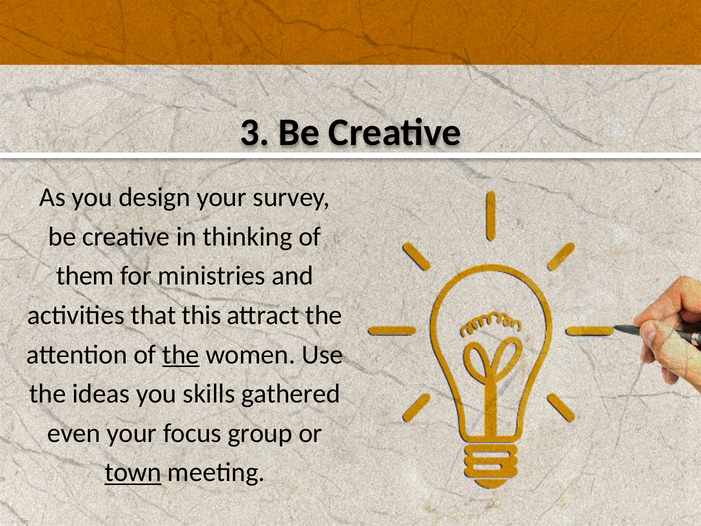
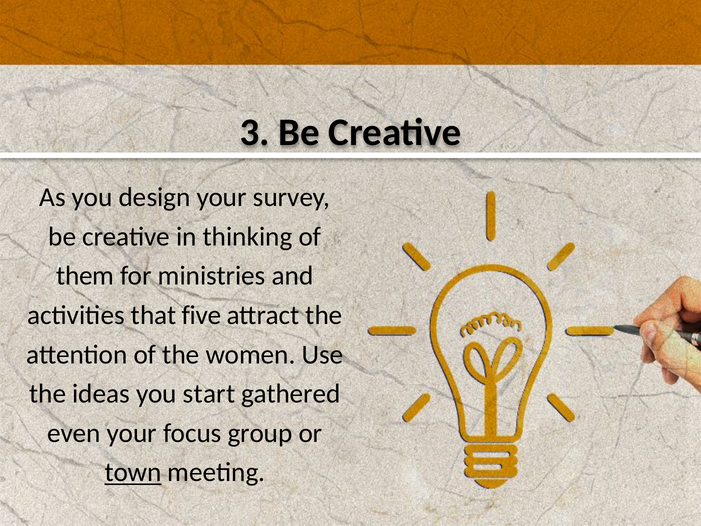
this: this -> five
the at (181, 354) underline: present -> none
skills: skills -> start
